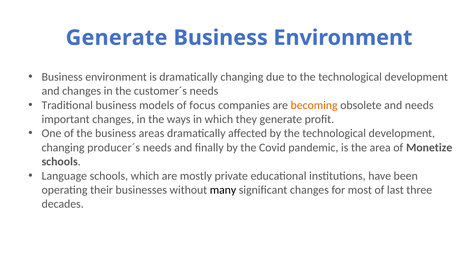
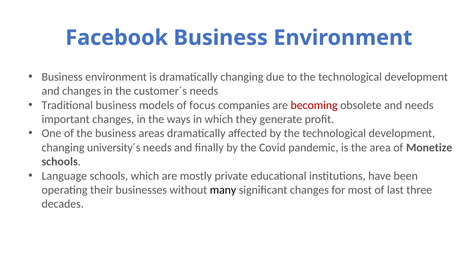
Generate at (117, 38): Generate -> Facebook
becoming colour: orange -> red
producer´s: producer´s -> university´s
